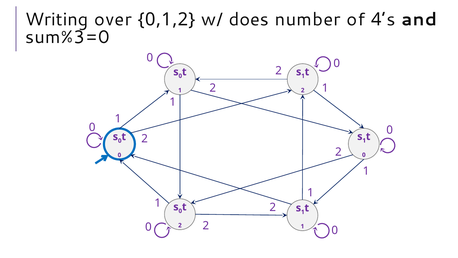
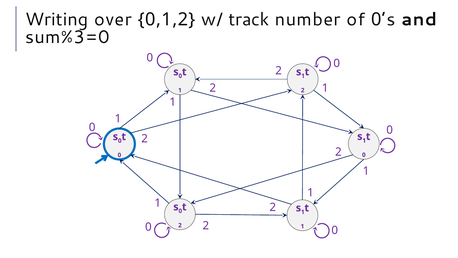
does: does -> track
of 4: 4 -> 0
